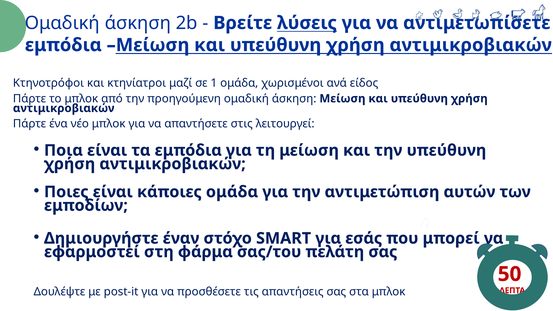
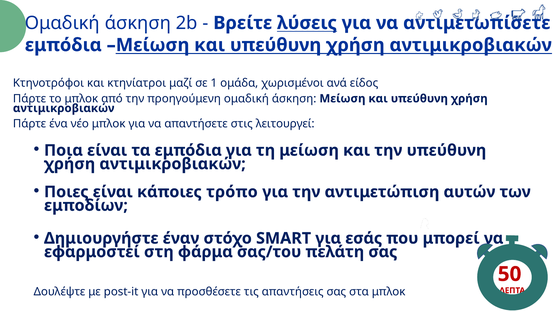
κάποιες ομάδα: ομάδα -> τρόπο
